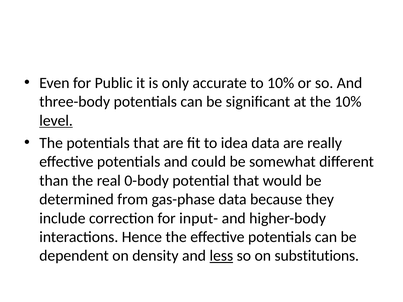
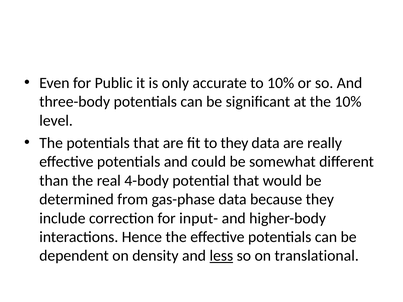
level underline: present -> none
to idea: idea -> they
0-body: 0-body -> 4-body
substitutions: substitutions -> translational
